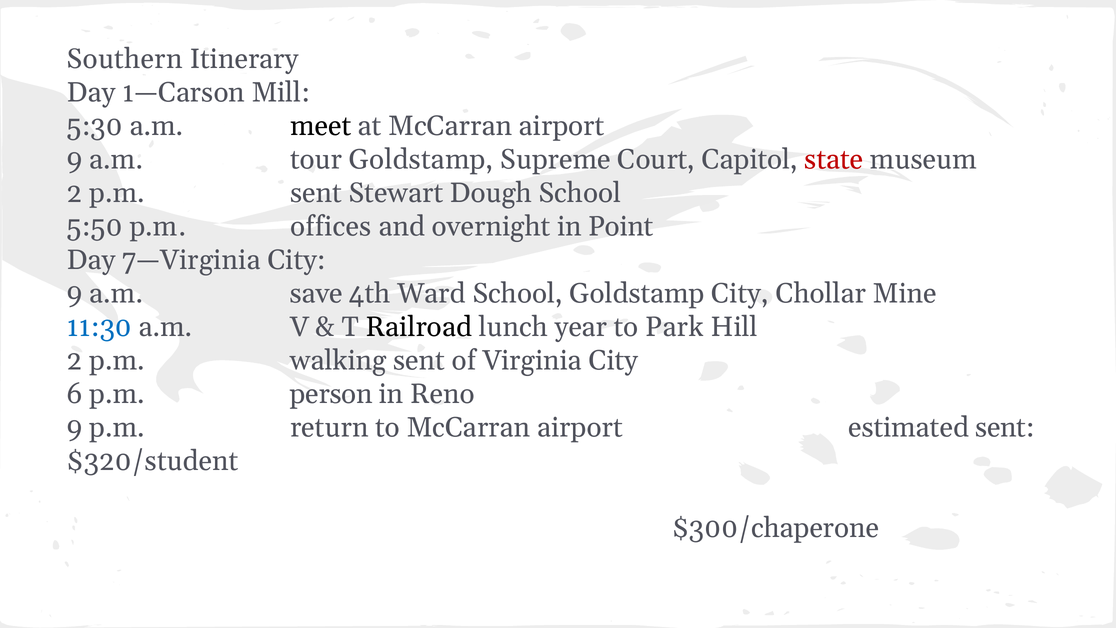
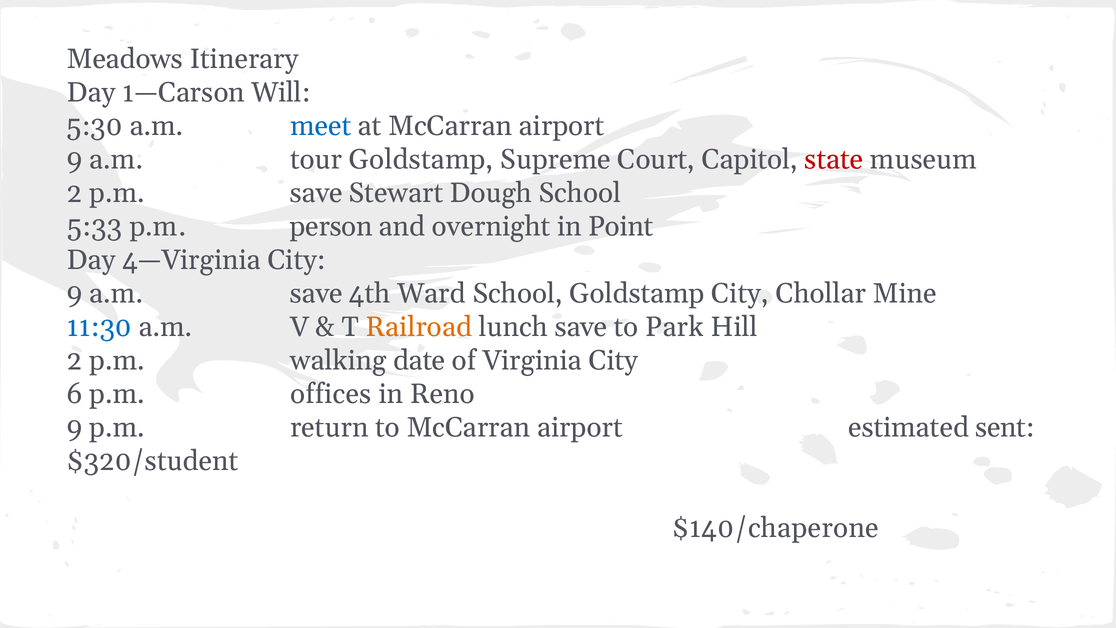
Southern: Southern -> Meadows
Mill: Mill -> Will
meet colour: black -> blue
p.m sent: sent -> save
5:50: 5:50 -> 5:33
offices: offices -> person
7—Virginia: 7—Virginia -> 4—Virginia
Railroad colour: black -> orange
lunch year: year -> save
walking sent: sent -> date
person: person -> offices
$300/chaperone: $300/chaperone -> $140/chaperone
